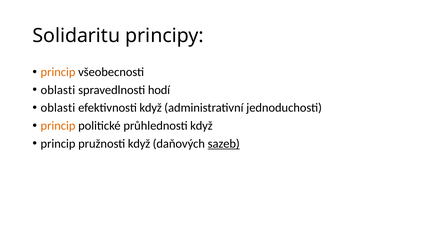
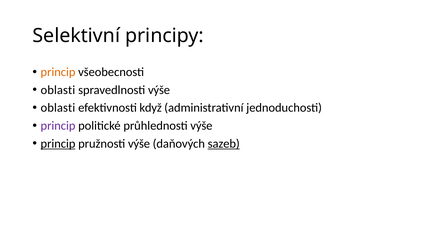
Solidaritu: Solidaritu -> Selektivní
spravedlnosti hodí: hodí -> výše
princip at (58, 126) colour: orange -> purple
průhlednosti když: když -> výše
princip at (58, 144) underline: none -> present
pružnosti když: když -> výše
